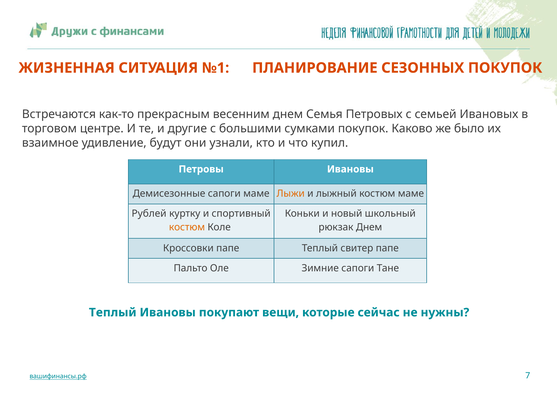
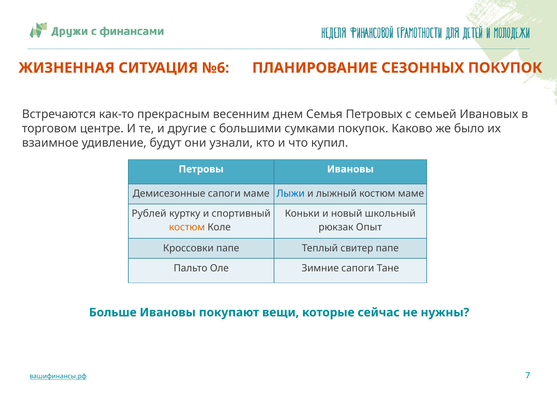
№1: №1 -> №6
Лыжи colour: orange -> blue
рюкзак Днем: Днем -> Опыт
Теплый at (113, 313): Теплый -> Больше
